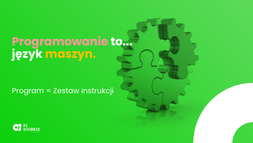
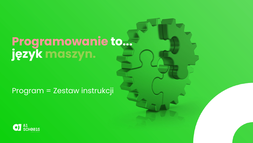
maszyn colour: yellow -> light green
